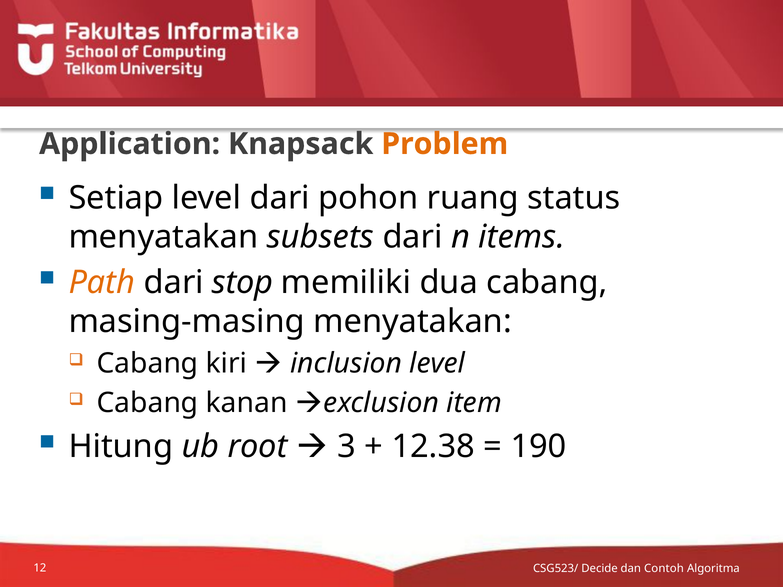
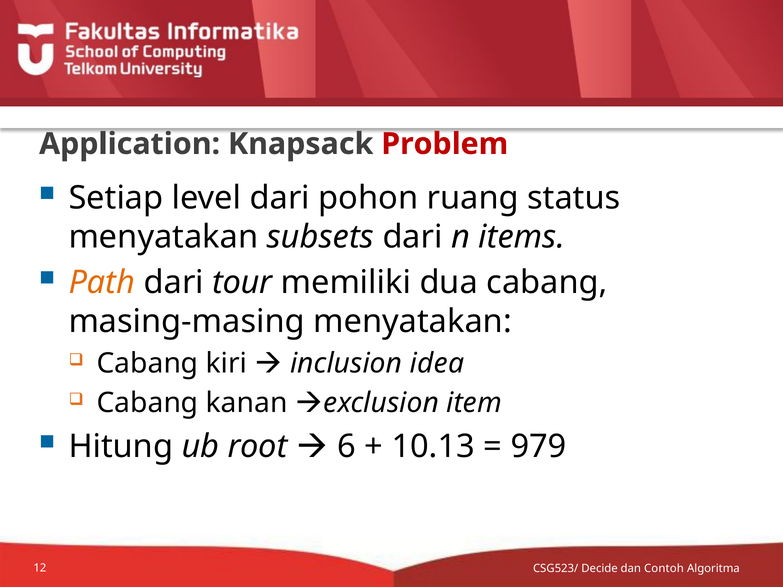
Problem colour: orange -> red
stop: stop -> tour
inclusion level: level -> idea
3: 3 -> 6
12.38: 12.38 -> 10.13
190: 190 -> 979
